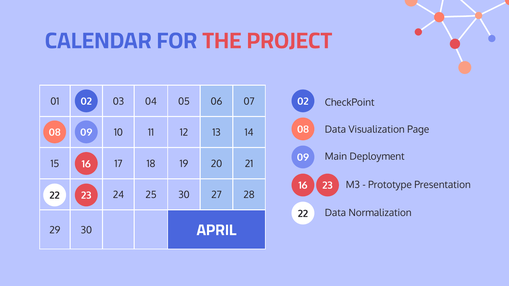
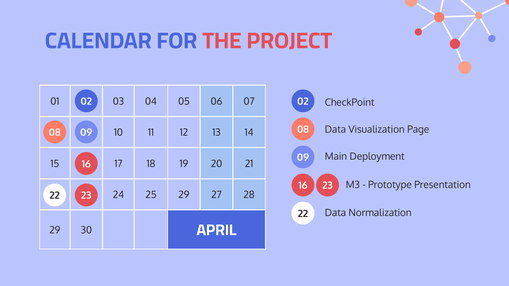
25 30: 30 -> 29
